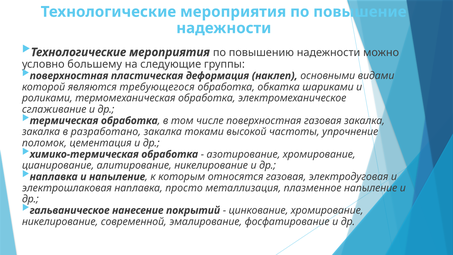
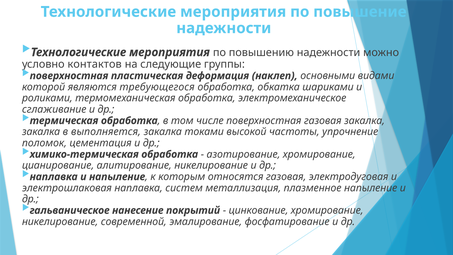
большему: большему -> контактов
разработано: разработано -> выполняется
просто: просто -> систем
